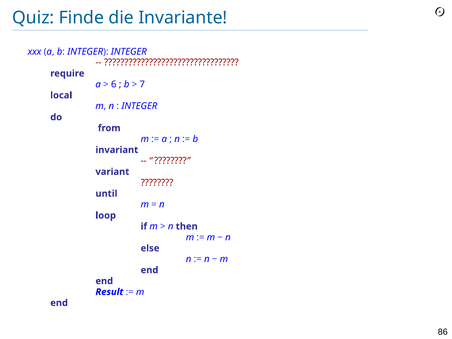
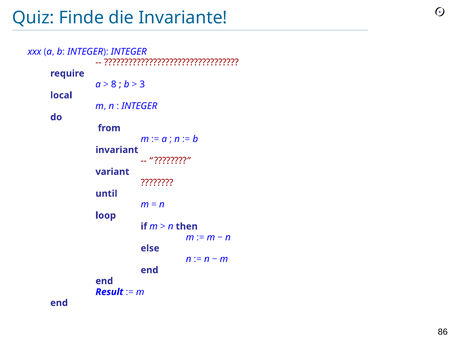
6: 6 -> 8
7: 7 -> 3
